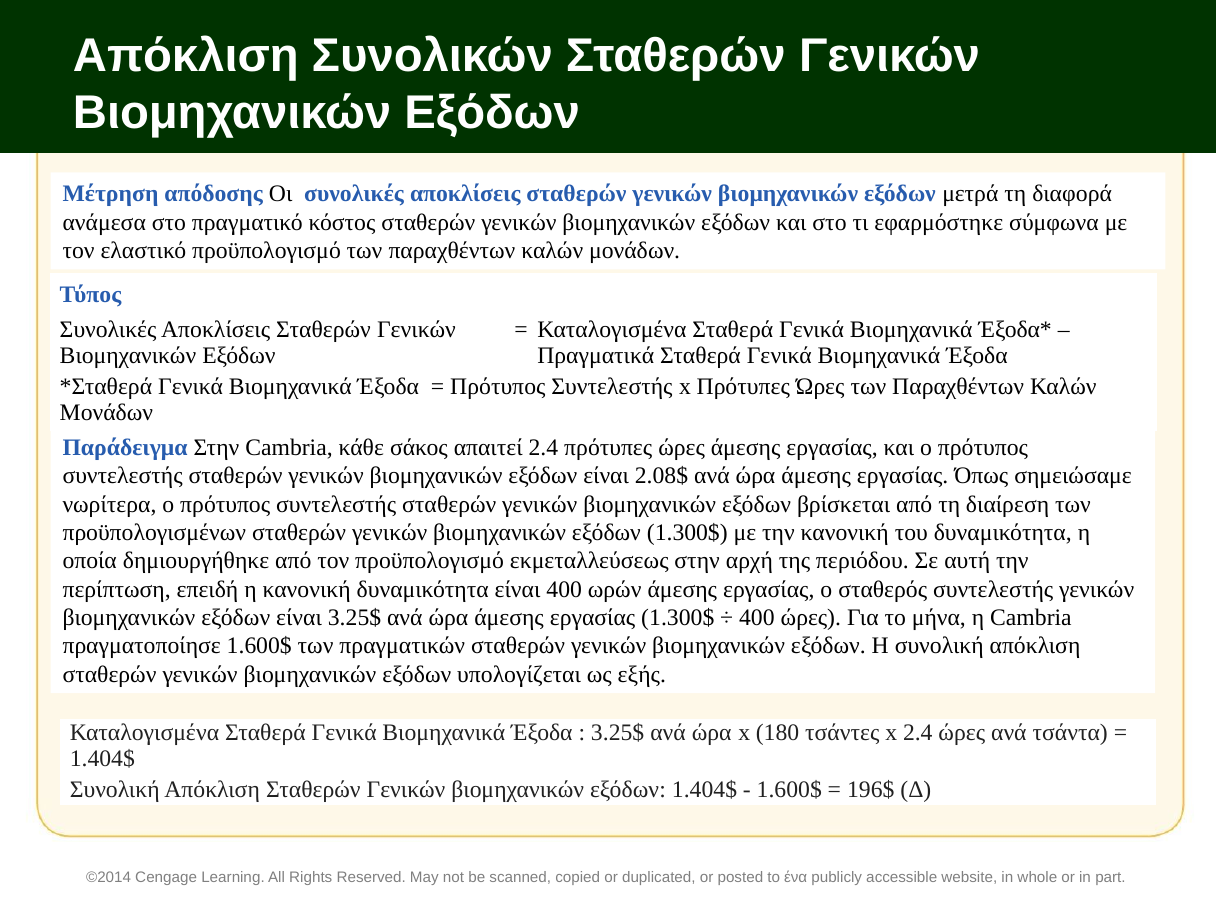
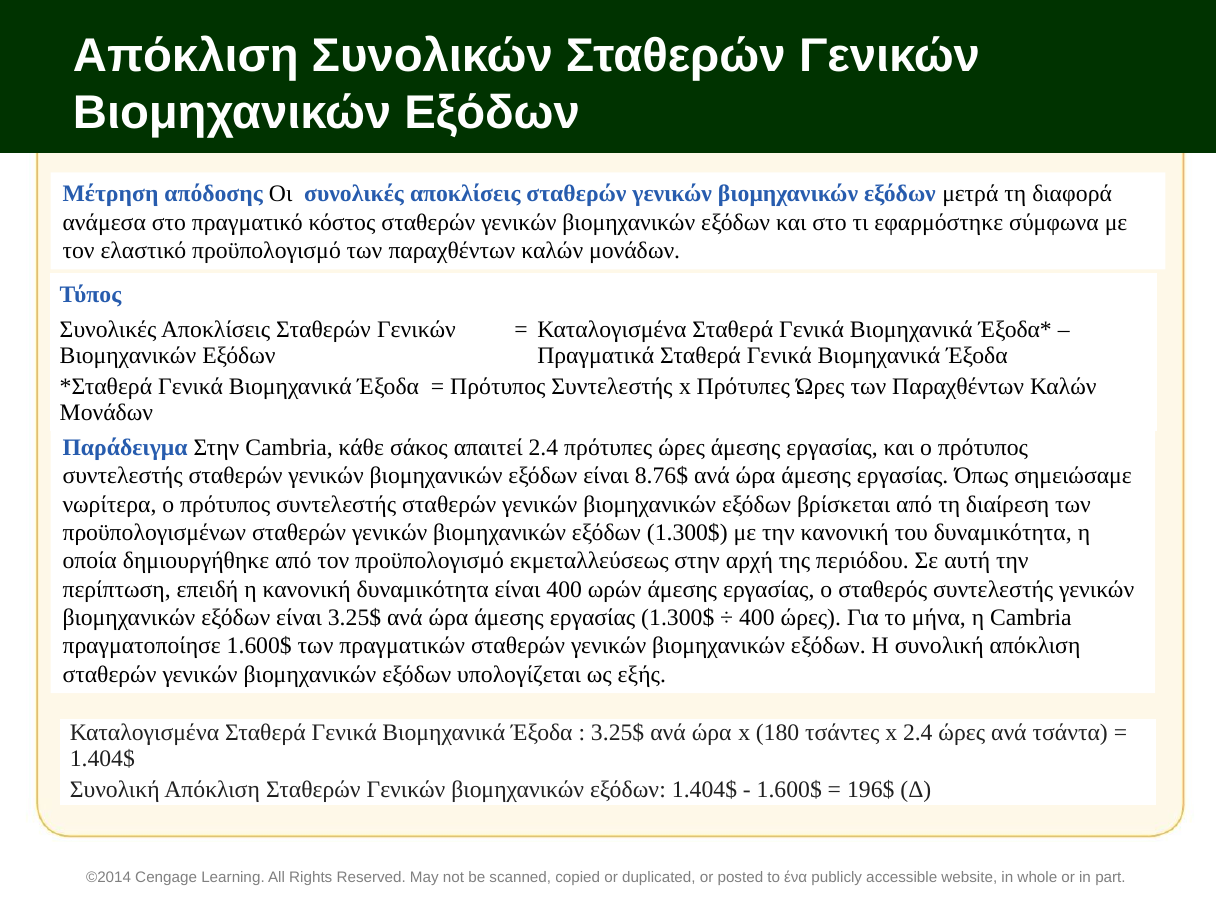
2.08$: 2.08$ -> 8.76$
